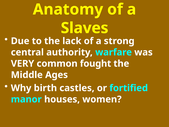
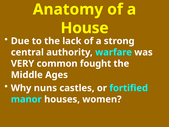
Slaves: Slaves -> House
birth: birth -> nuns
